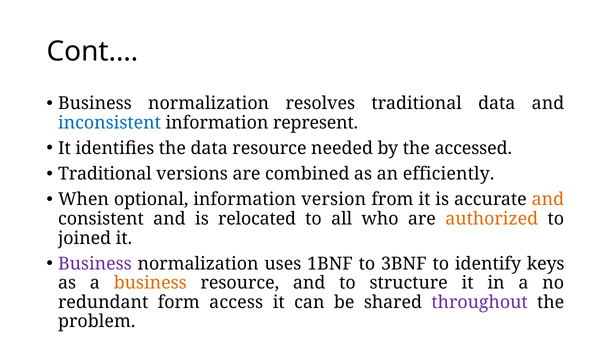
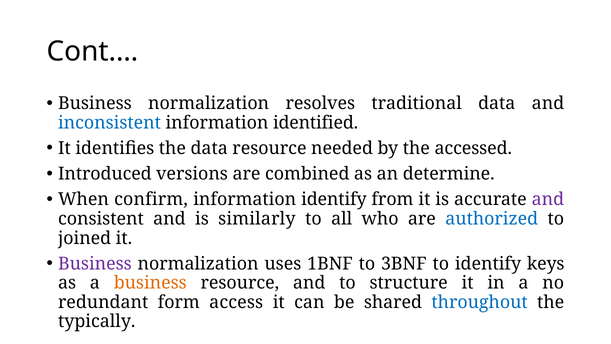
represent: represent -> identified
Traditional at (105, 174): Traditional -> Introduced
efficiently: efficiently -> determine
optional: optional -> confirm
information version: version -> identify
and at (548, 199) colour: orange -> purple
relocated: relocated -> similarly
authorized colour: orange -> blue
throughout colour: purple -> blue
problem: problem -> typically
